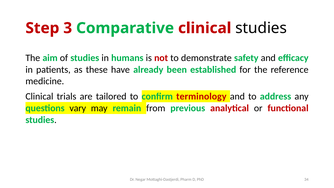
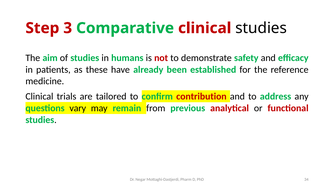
terminology: terminology -> contribution
